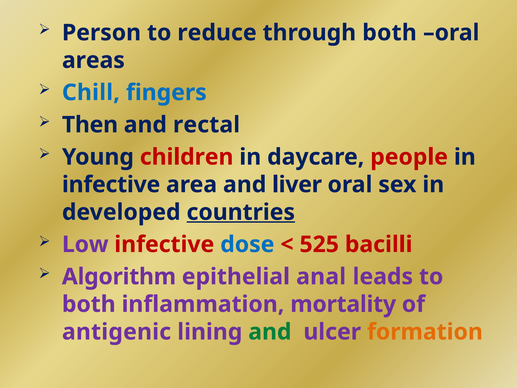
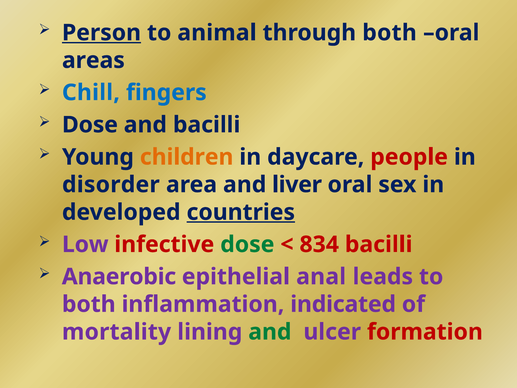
Person underline: none -> present
reduce: reduce -> animal
Then at (90, 125): Then -> Dose
and rectal: rectal -> bacilli
children colour: red -> orange
infective at (111, 185): infective -> disorder
dose at (247, 244) colour: blue -> green
525: 525 -> 834
Algorithm: Algorithm -> Anaerobic
mortality: mortality -> indicated
antigenic: antigenic -> mortality
formation colour: orange -> red
